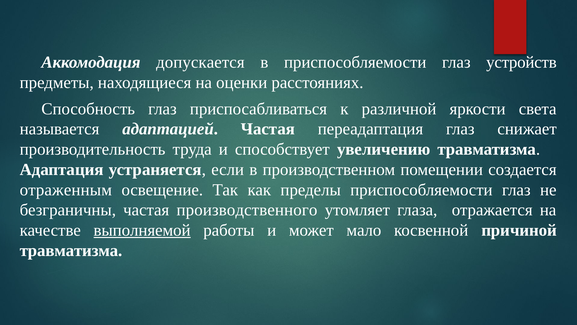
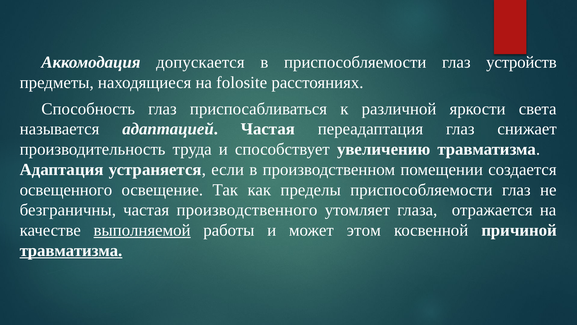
оценки: оценки -> folosite
отраженным: отраженным -> освещенного
мало: мало -> этом
травматизма at (71, 250) underline: none -> present
